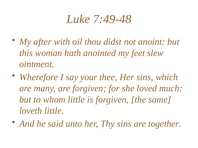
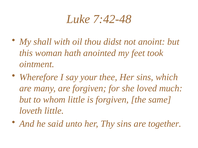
7:49-48: 7:49-48 -> 7:42-48
after: after -> shall
slew: slew -> took
